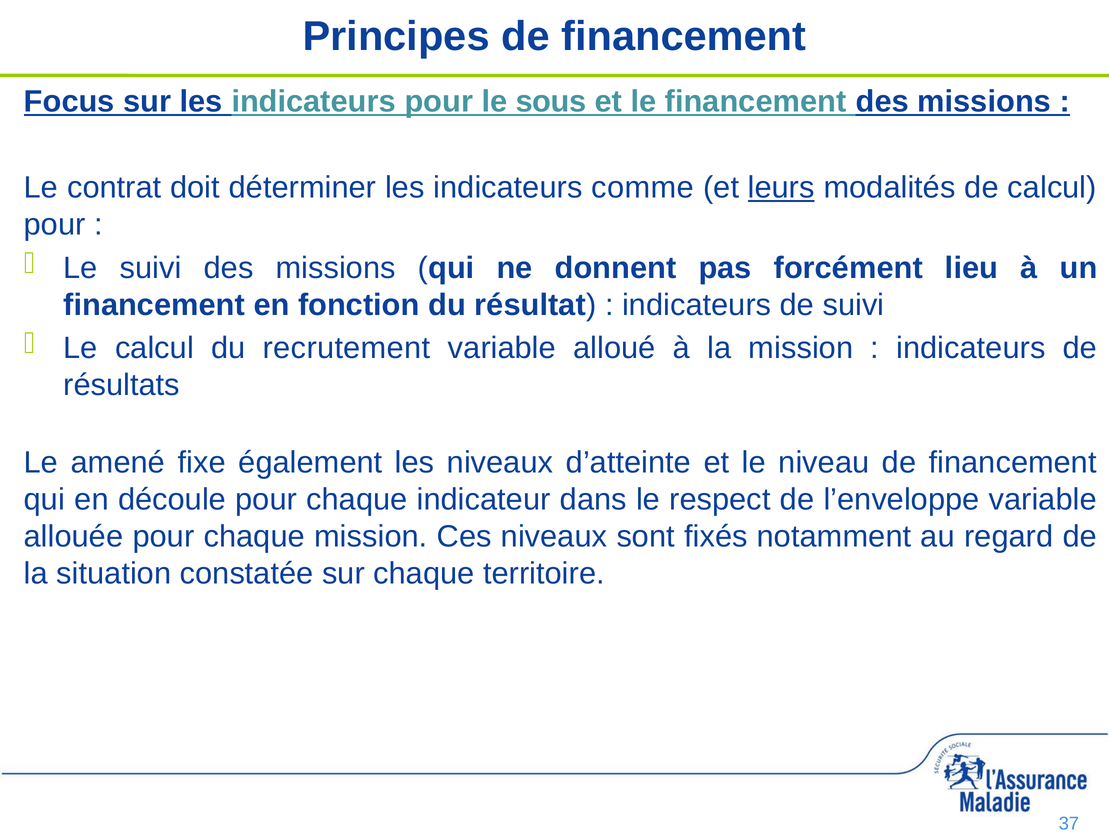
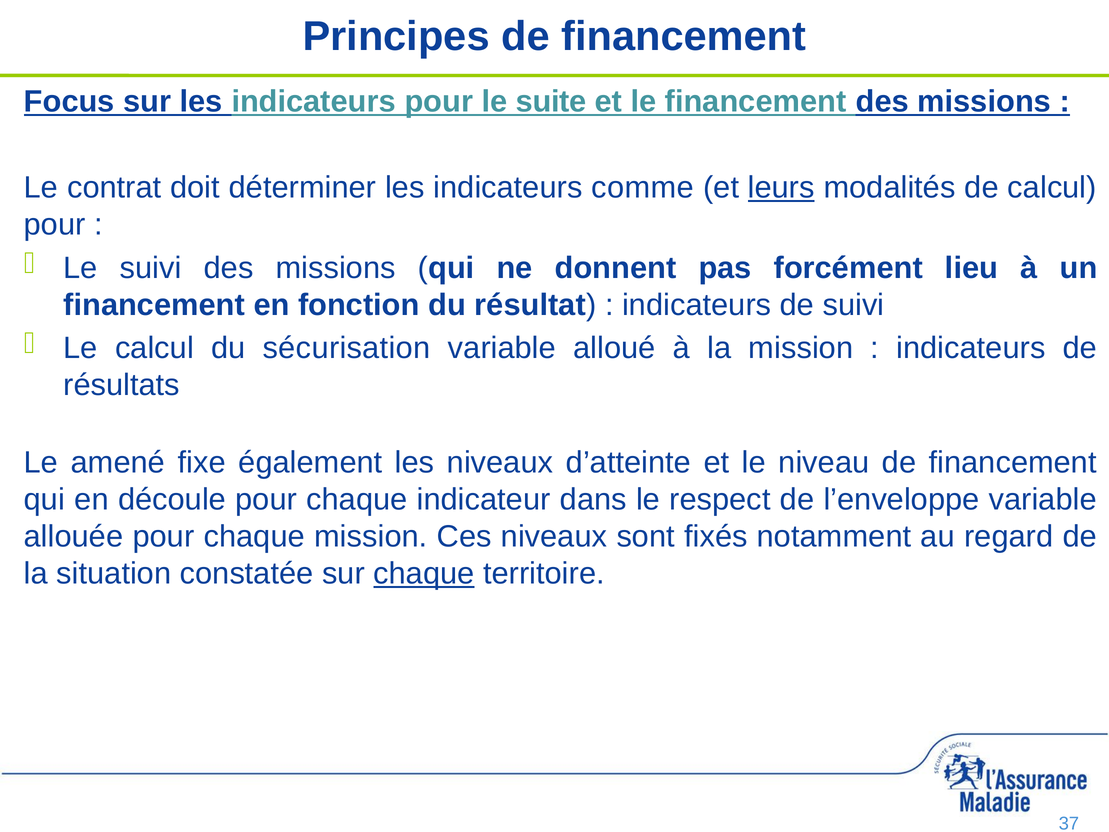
sous: sous -> suite
recrutement: recrutement -> sécurisation
chaque at (424, 573) underline: none -> present
